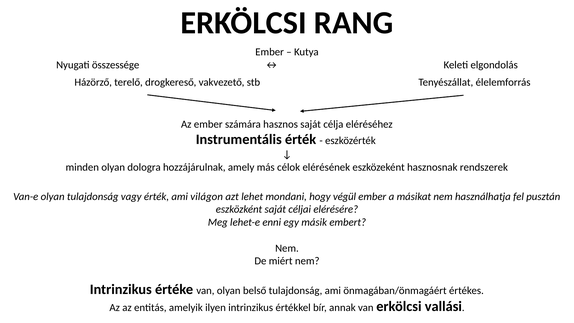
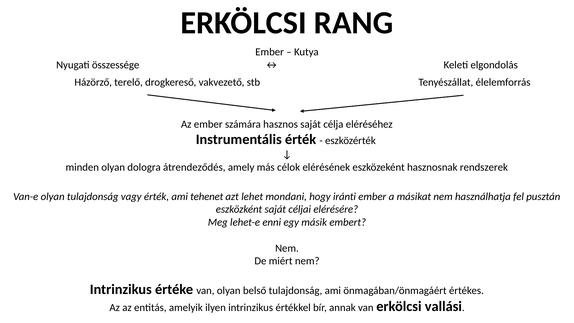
hozzájárulnak: hozzájárulnak -> átrendeződés
világon: világon -> tehenet
végül: végül -> iránti
